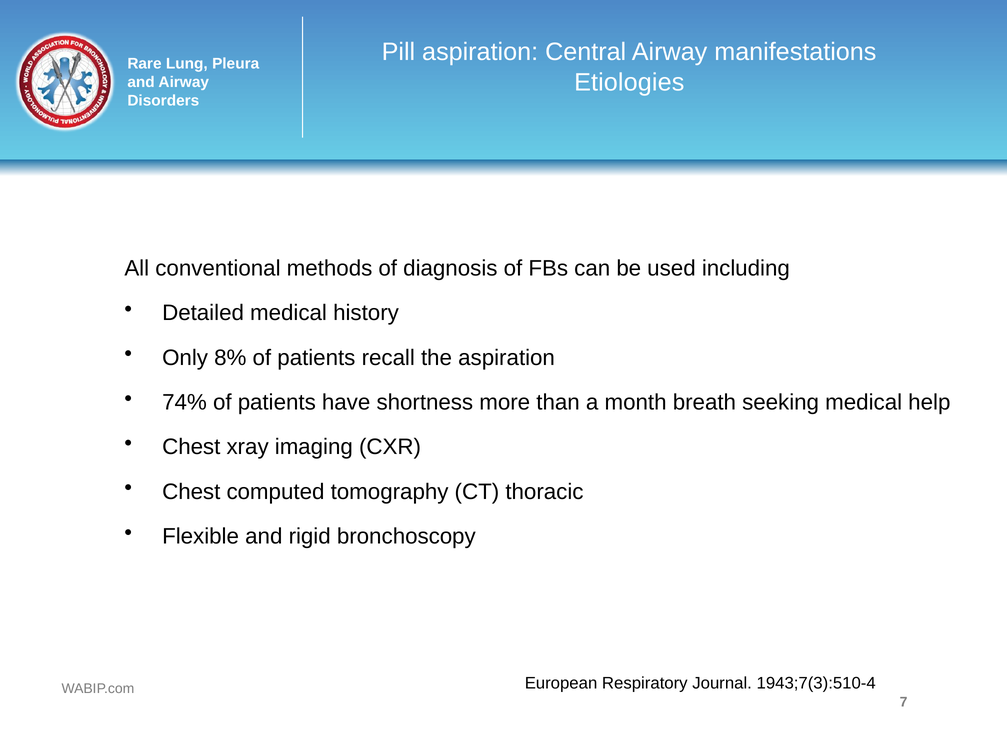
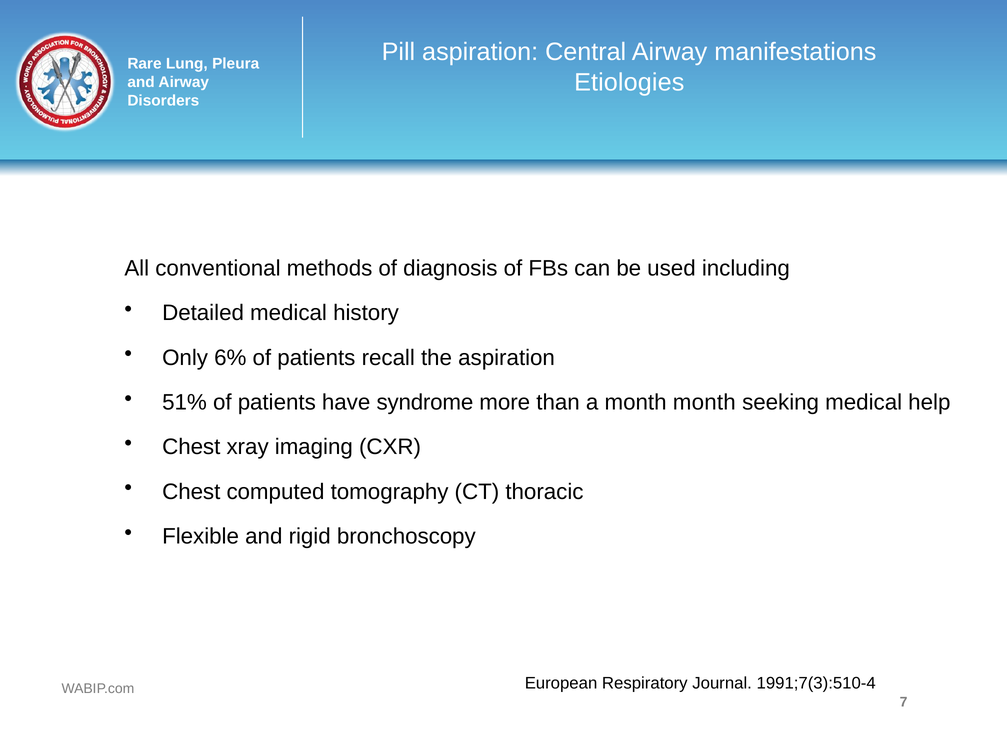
8%: 8% -> 6%
74%: 74% -> 51%
shortness: shortness -> syndrome
month breath: breath -> month
1943;7(3):510-4: 1943;7(3):510-4 -> 1991;7(3):510-4
